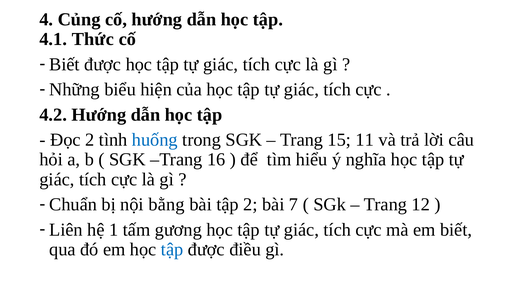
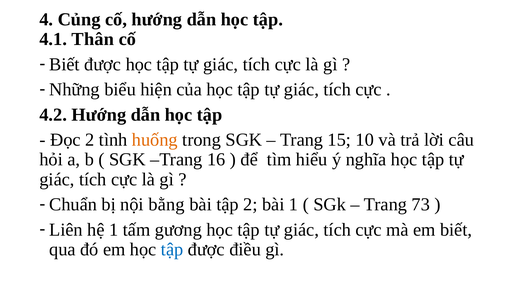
Thức: Thức -> Thân
huống colour: blue -> orange
11: 11 -> 10
bài 7: 7 -> 1
12: 12 -> 73
